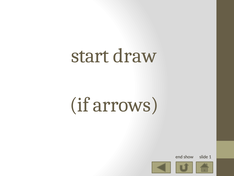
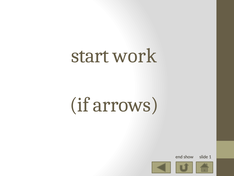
draw: draw -> work
